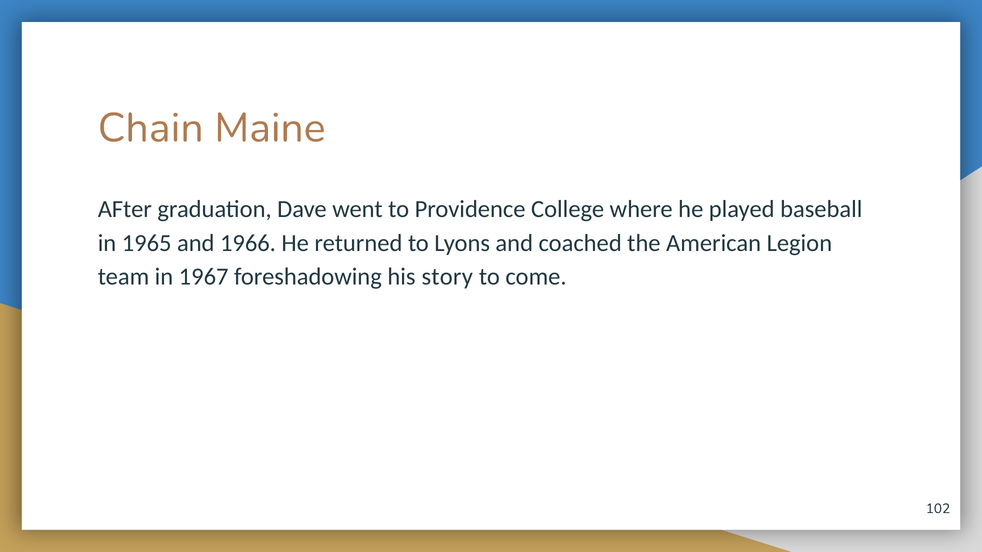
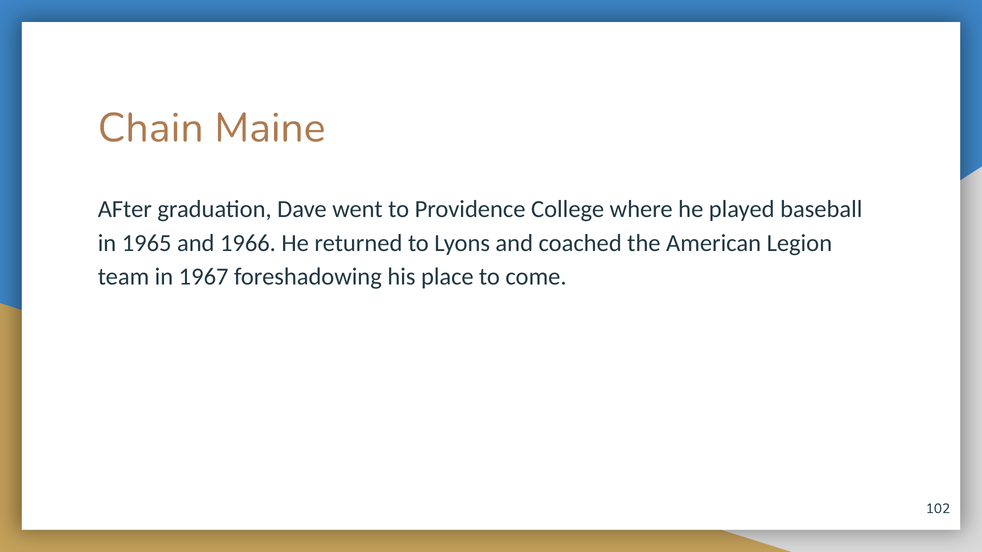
story: story -> place
